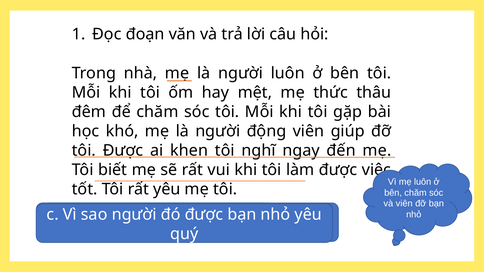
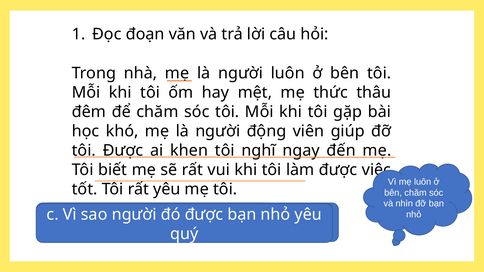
và viên: viên -> nhìn
